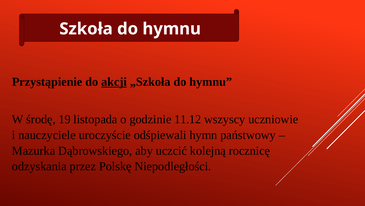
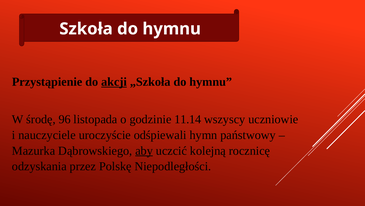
19: 19 -> 96
11.12: 11.12 -> 11.14
aby underline: none -> present
